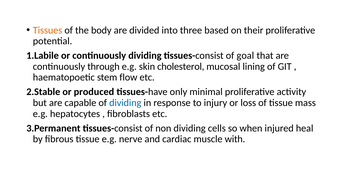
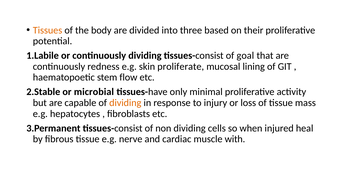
through: through -> redness
cholesterol: cholesterol -> proliferate
produced: produced -> microbial
dividing at (125, 103) colour: blue -> orange
